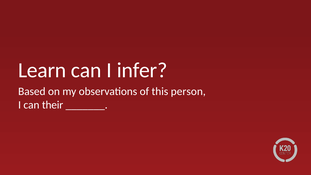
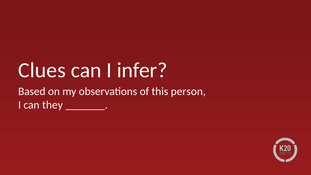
Learn: Learn -> Clues
their: their -> they
